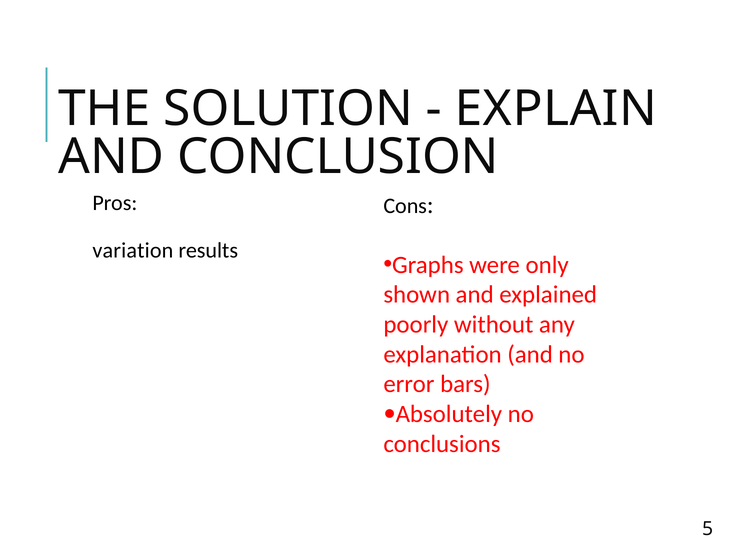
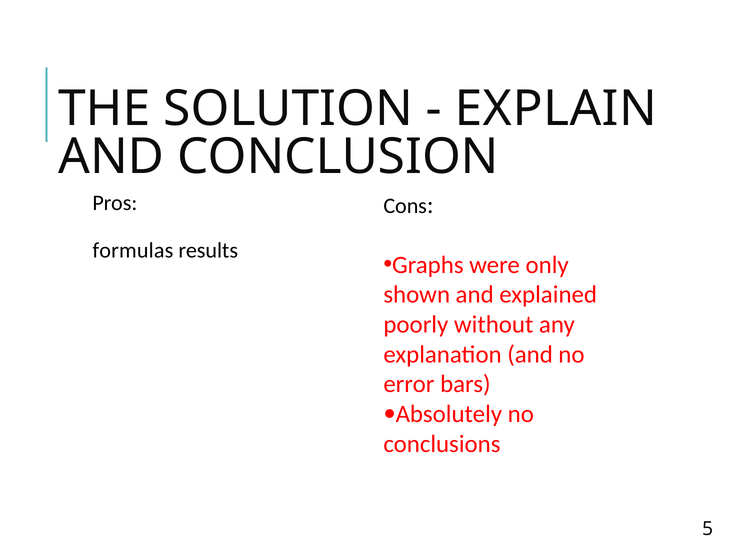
variation: variation -> formulas
